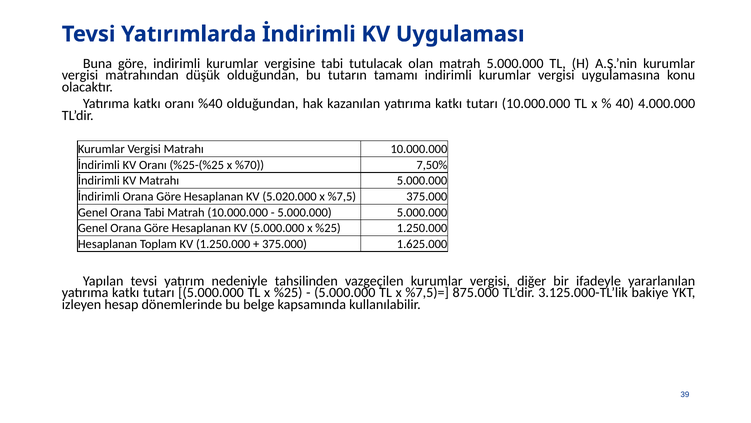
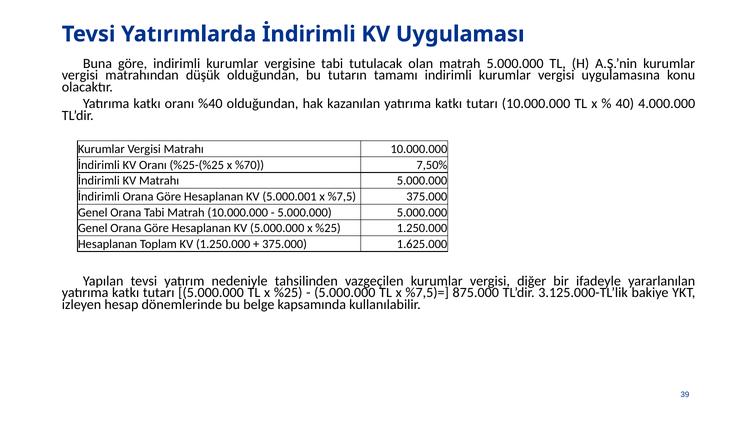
5.020.000: 5.020.000 -> 5.000.001
